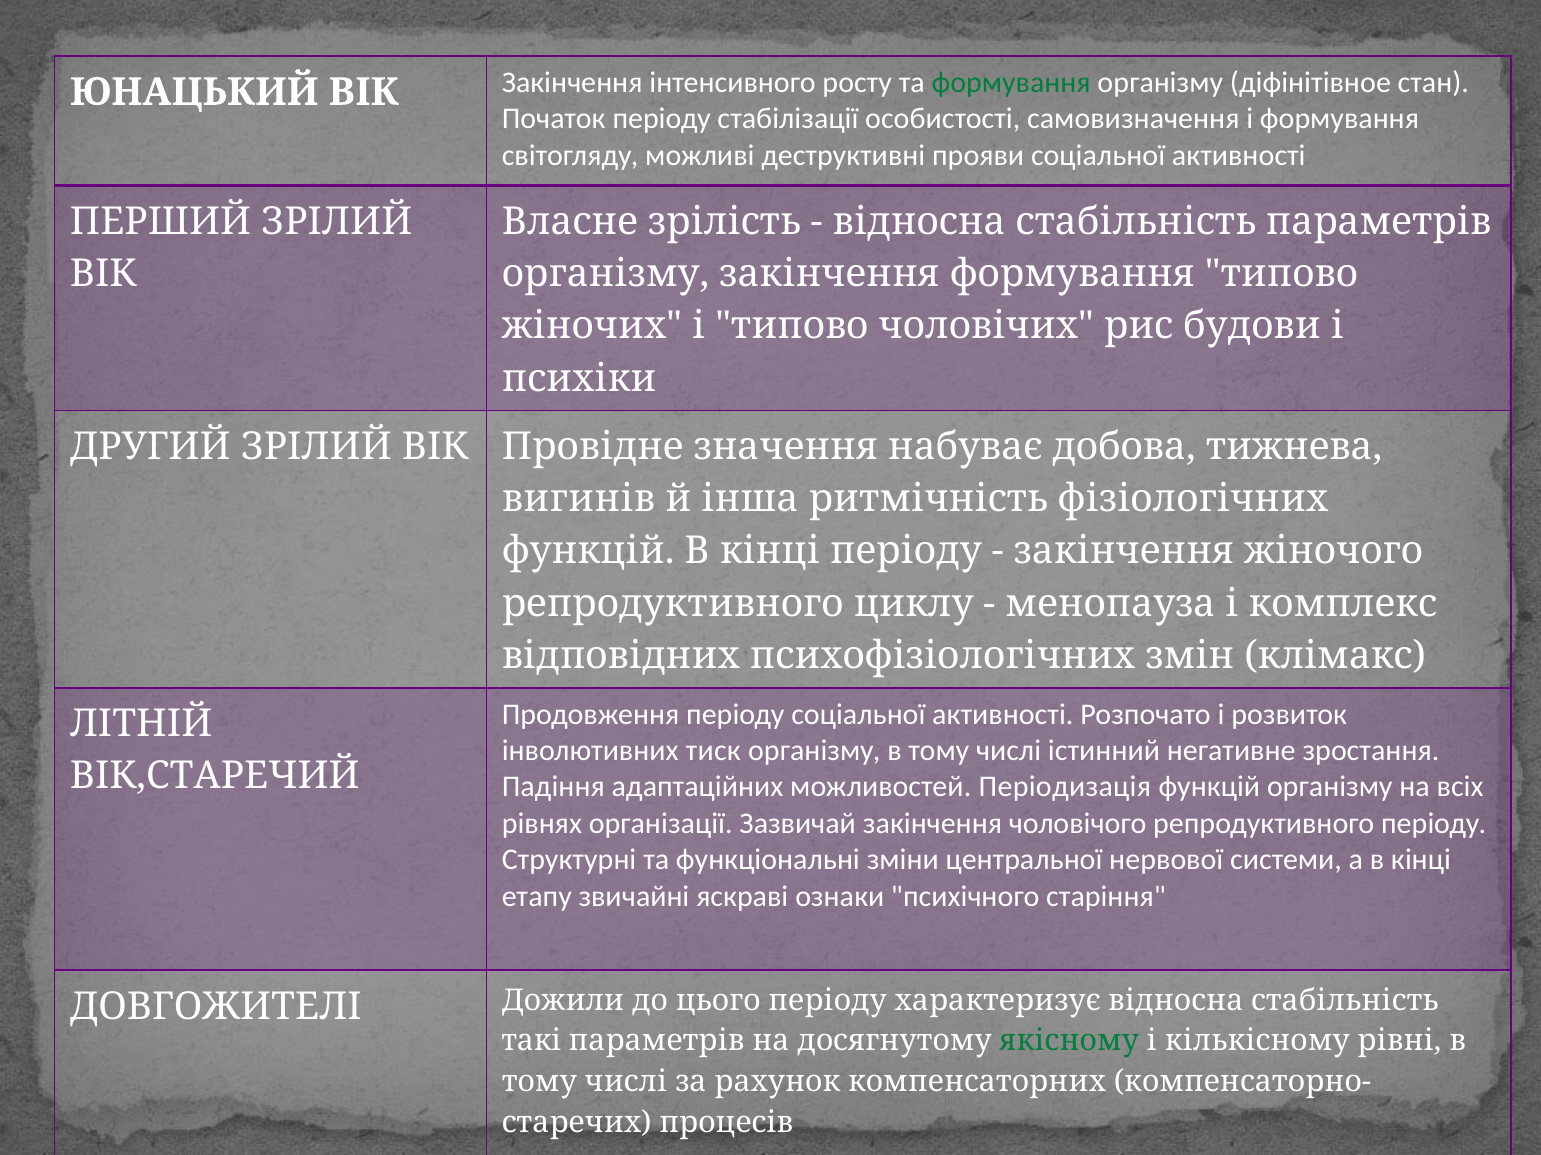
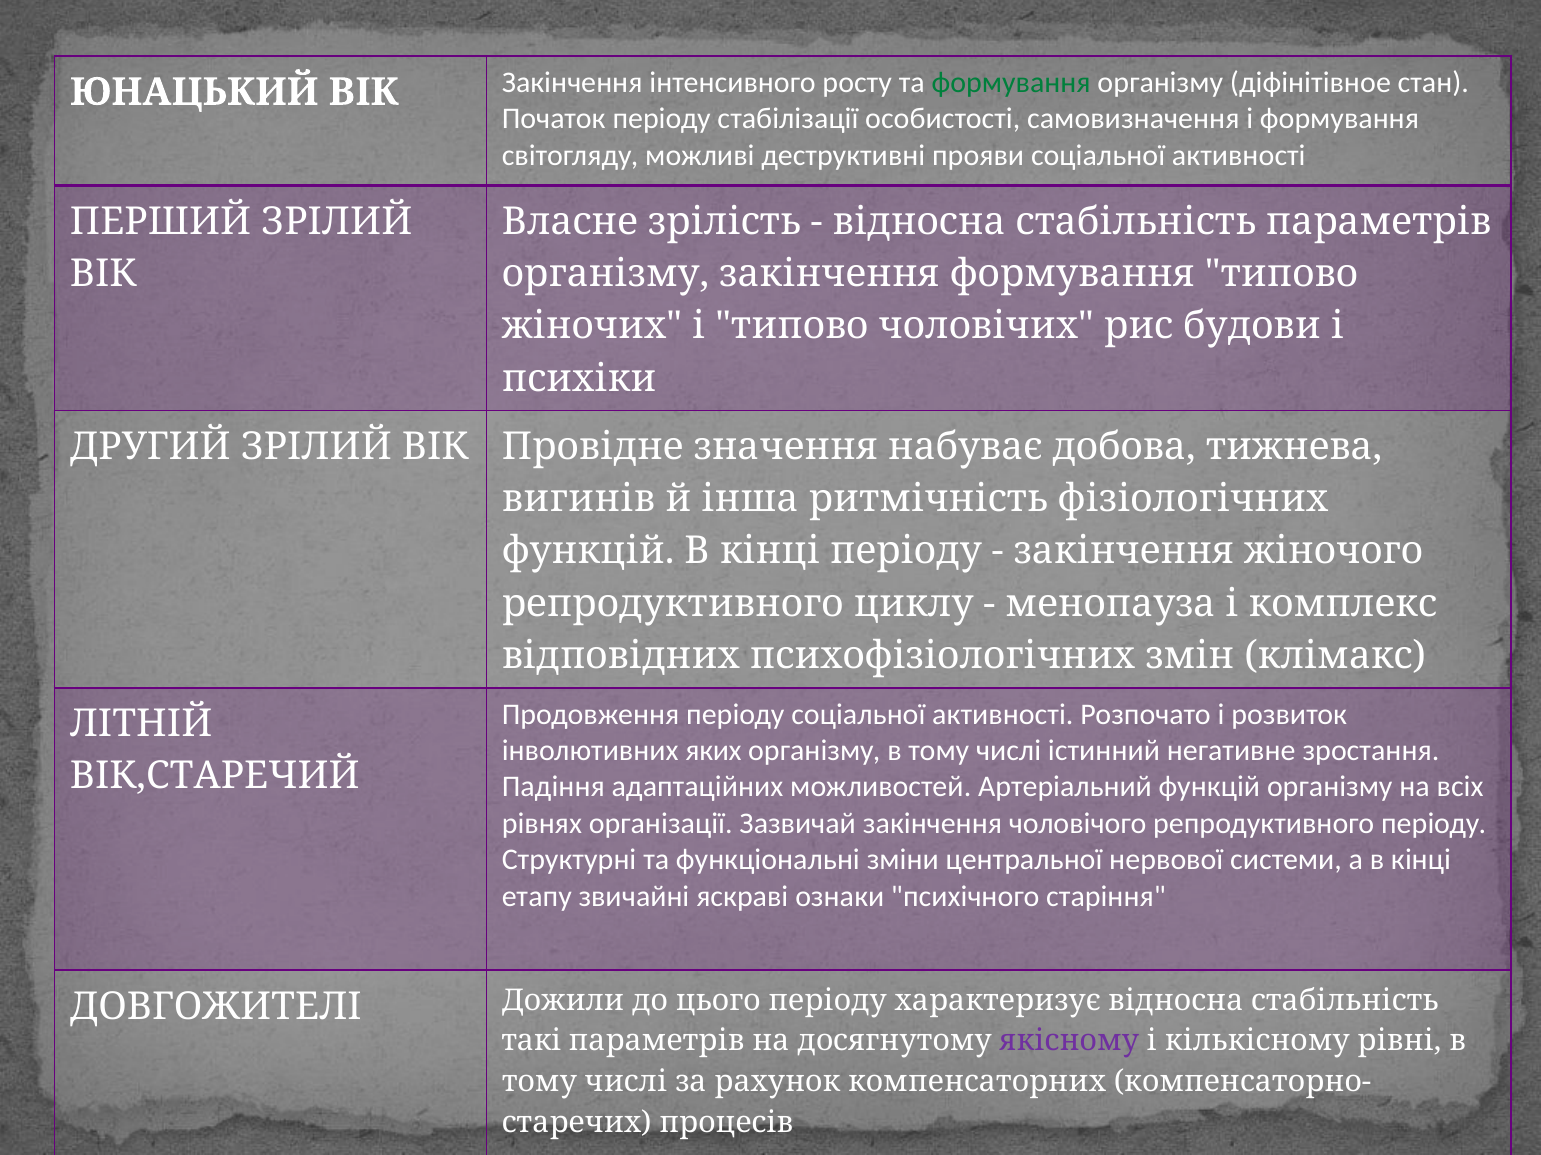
тиск: тиск -> яких
Періодизація: Періодизація -> Артеріальний
якісному colour: green -> purple
